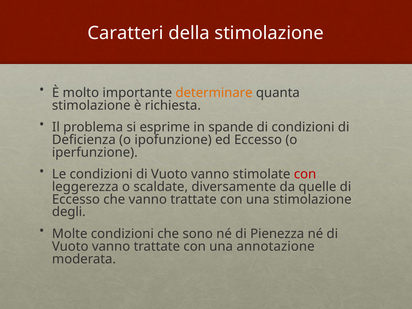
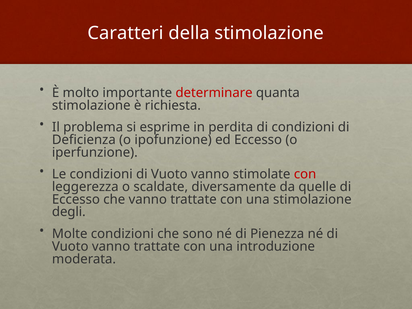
determinare colour: orange -> red
spande: spande -> perdita
annotazione: annotazione -> introduzione
